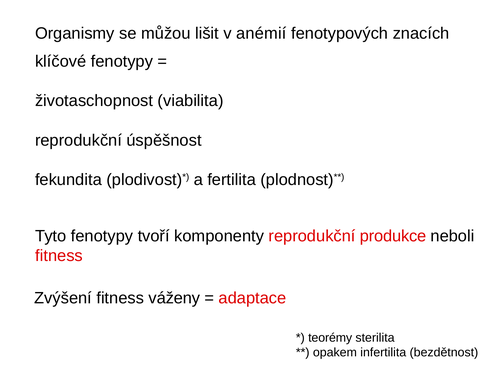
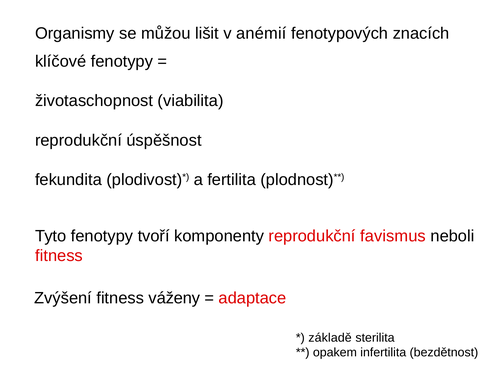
produkce: produkce -> favismus
teorémy: teorémy -> základě
